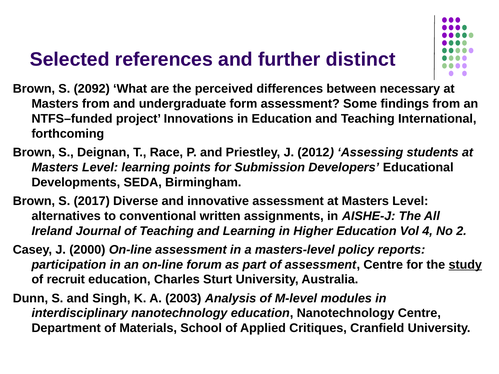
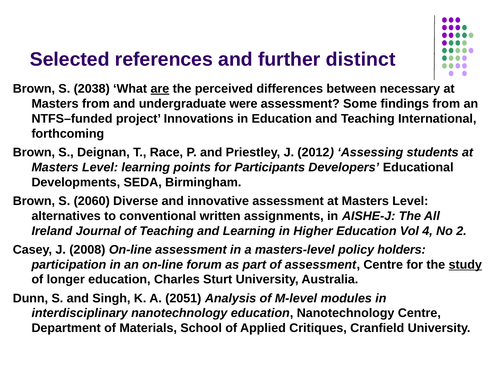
2092: 2092 -> 2038
are underline: none -> present
form: form -> were
Submission: Submission -> Participants
2017: 2017 -> 2060
2000: 2000 -> 2008
reports: reports -> holders
recruit: recruit -> longer
2003: 2003 -> 2051
